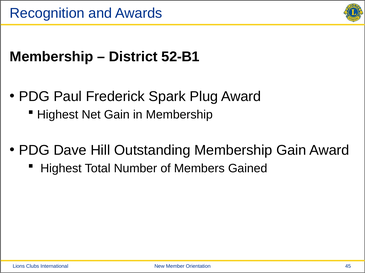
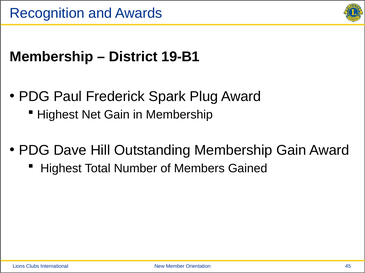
52-B1: 52-B1 -> 19-B1
